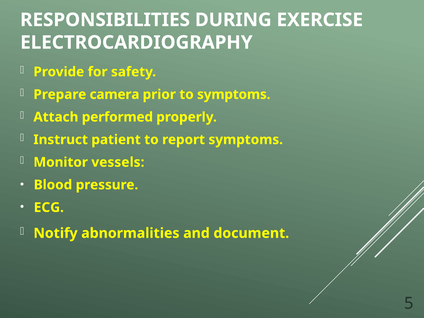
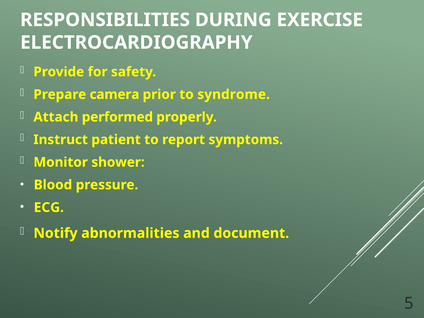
to symptoms: symptoms -> syndrome
vessels: vessels -> shower
